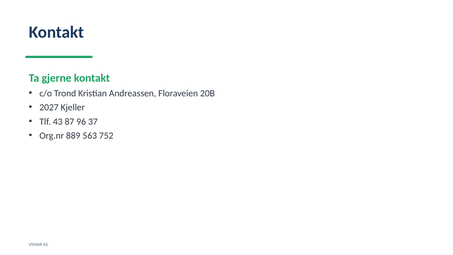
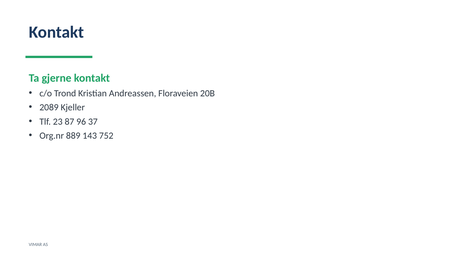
2027: 2027 -> 2089
43: 43 -> 23
563: 563 -> 143
